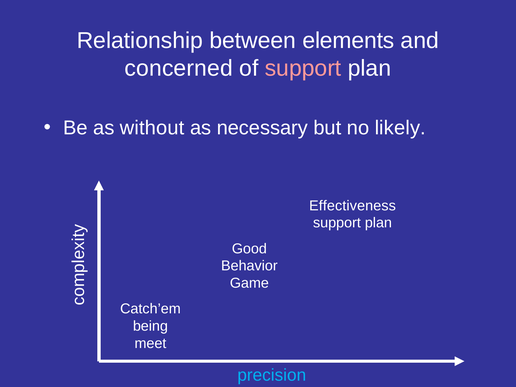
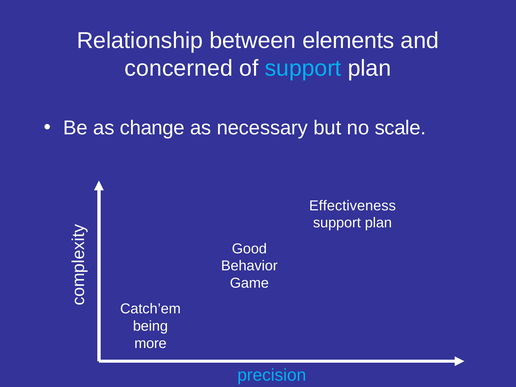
support at (303, 68) colour: pink -> light blue
without: without -> change
likely: likely -> scale
meet: meet -> more
